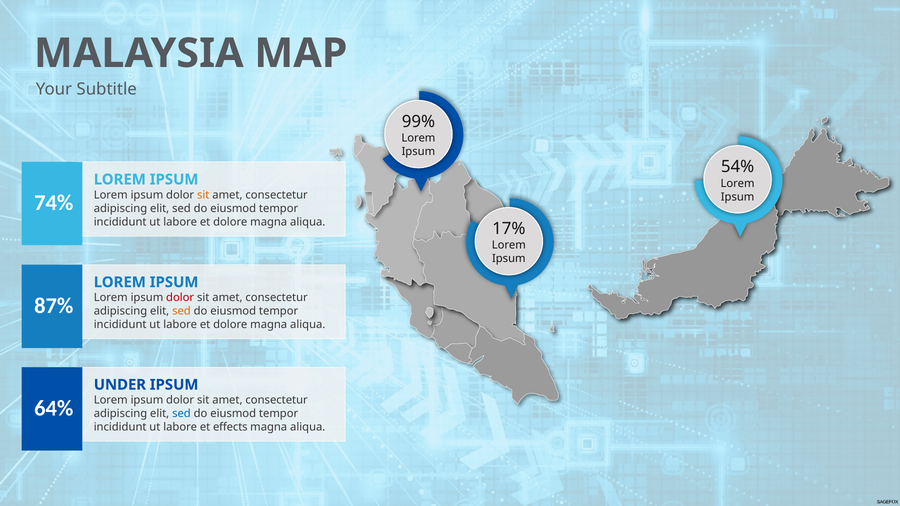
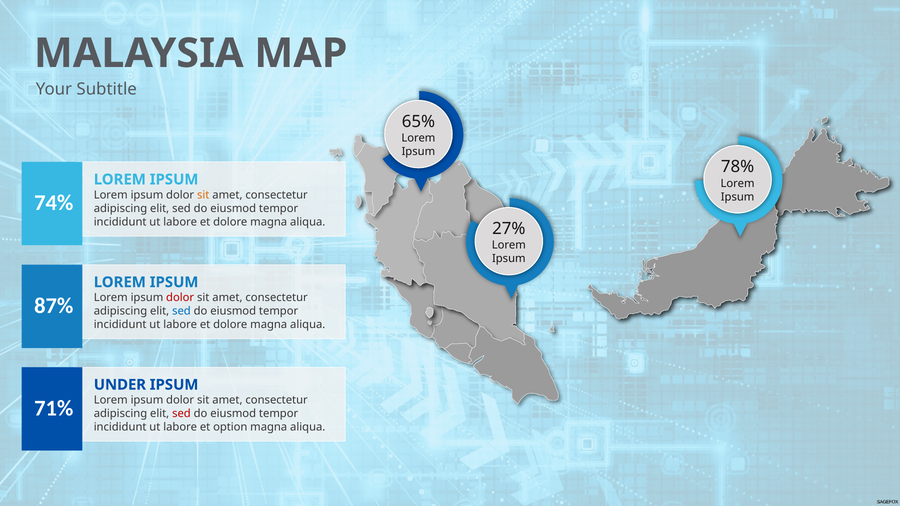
99%: 99% -> 65%
54%: 54% -> 78%
17%: 17% -> 27%
sed at (181, 311) colour: orange -> blue
64%: 64% -> 71%
sed at (181, 414) colour: blue -> red
effects: effects -> option
